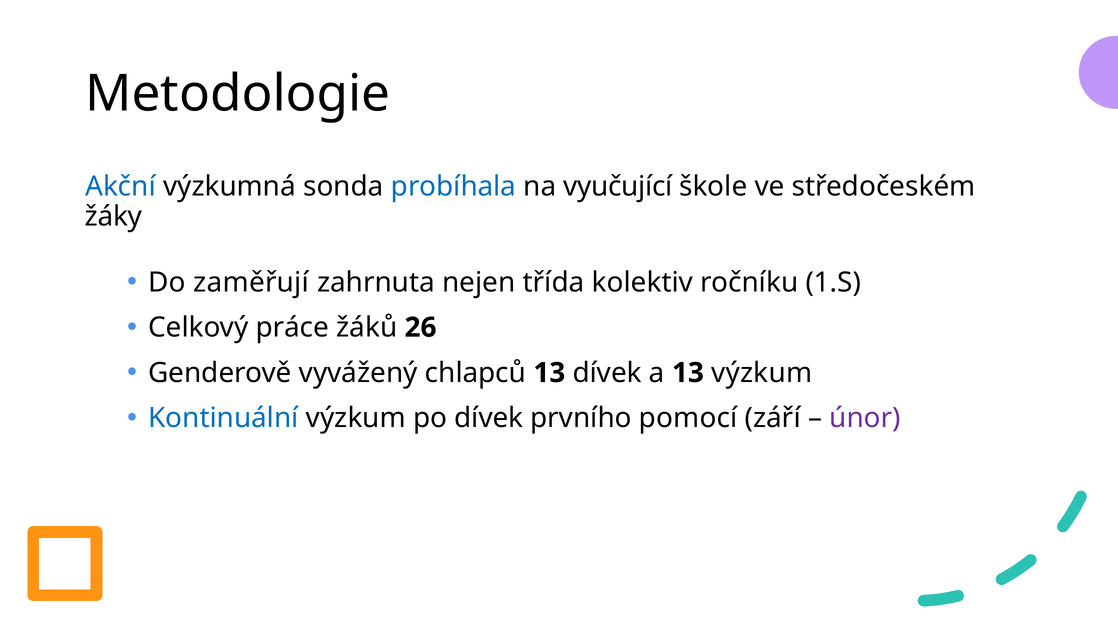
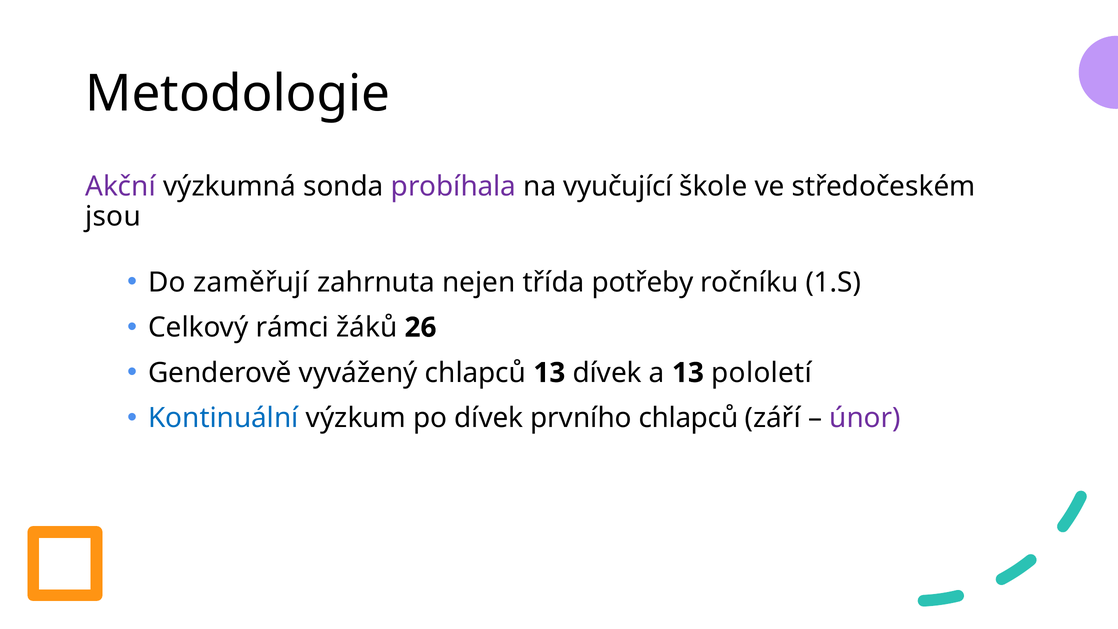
Akční colour: blue -> purple
probíhala colour: blue -> purple
žáky: žáky -> jsou
kolektiv: kolektiv -> potřeby
práce: práce -> rámci
13 výzkum: výzkum -> pololetí
prvního pomocí: pomocí -> chlapců
